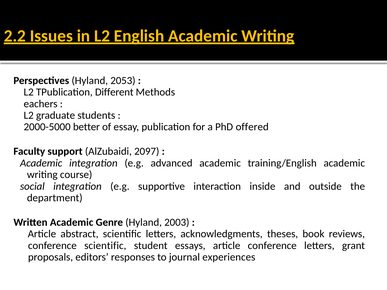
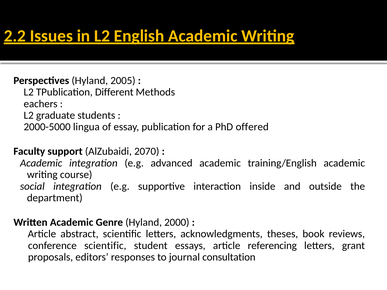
2053: 2053 -> 2005
better: better -> lingua
2097: 2097 -> 2070
2003: 2003 -> 2000
article conference: conference -> referencing
experiences: experiences -> consultation
